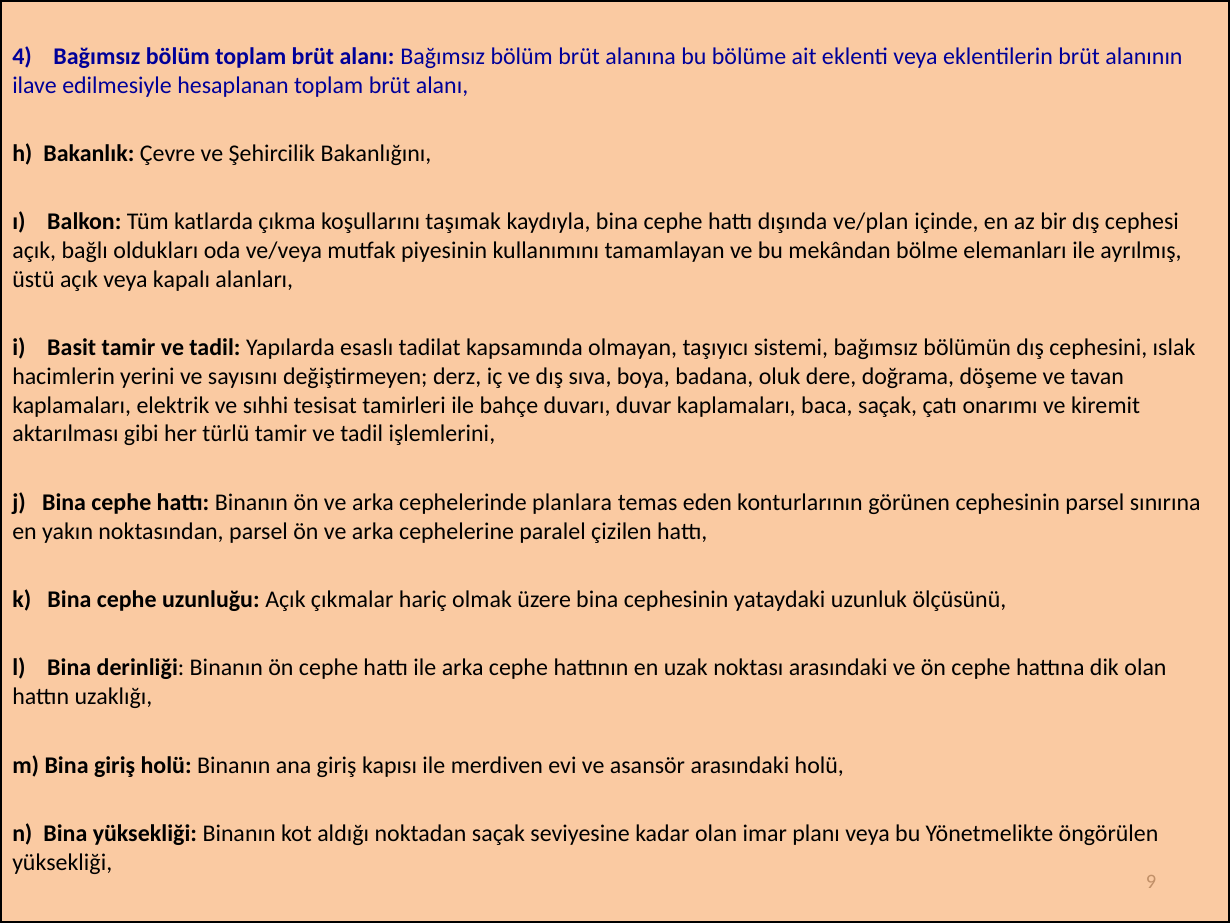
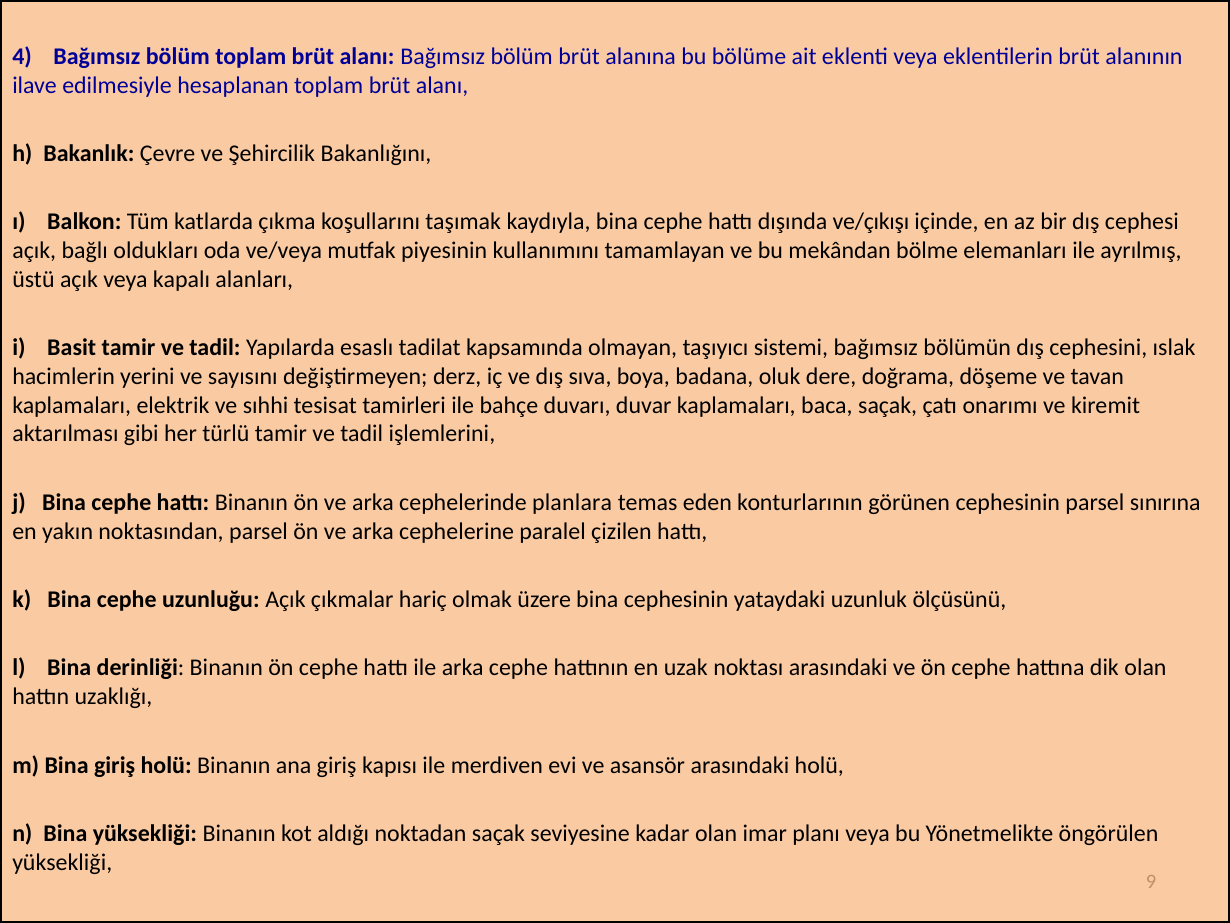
ve/plan: ve/plan -> ve/çıkışı
